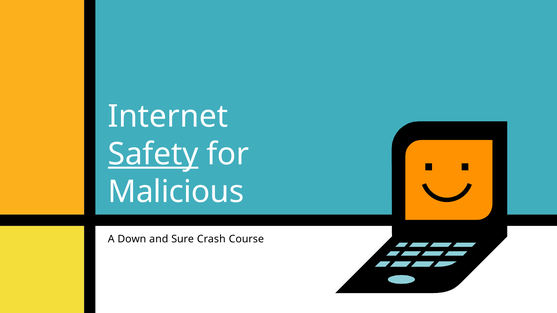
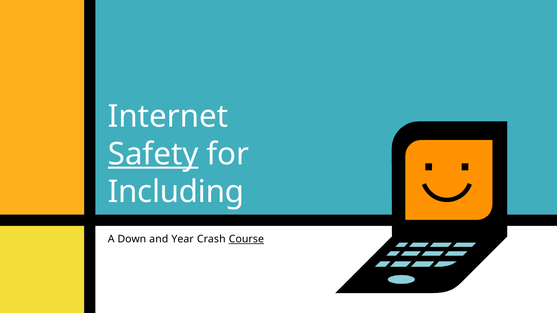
Malicious: Malicious -> Including
Sure: Sure -> Year
Course underline: none -> present
